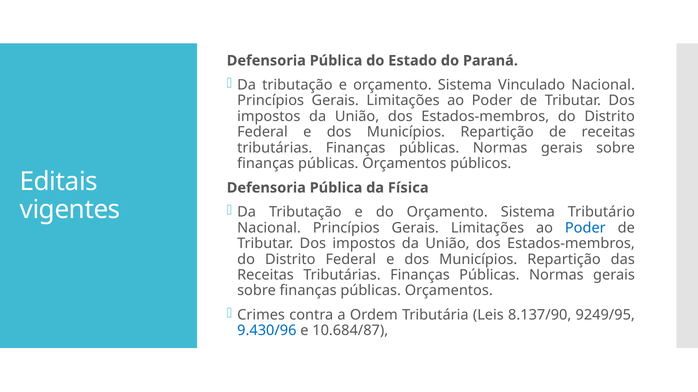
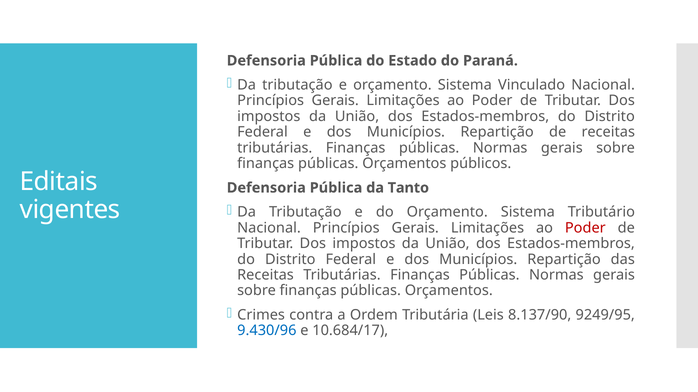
Física: Física -> Tanto
Poder at (585, 228) colour: blue -> red
10.684/87: 10.684/87 -> 10.684/17
